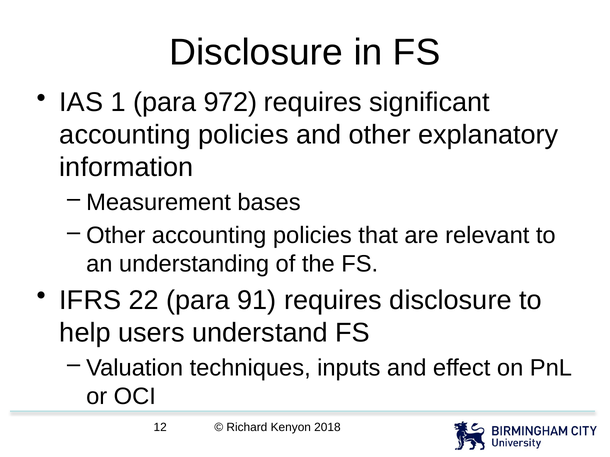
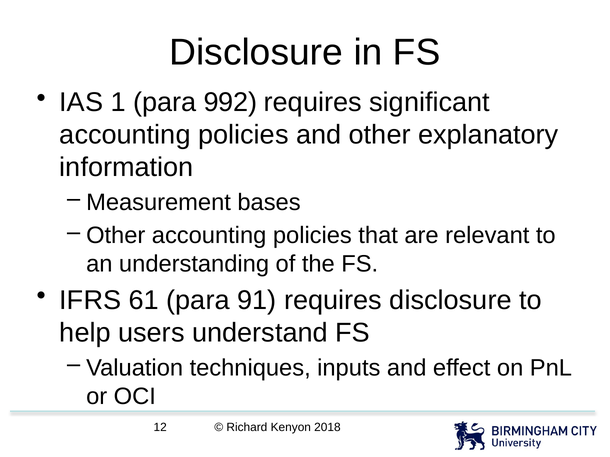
972: 972 -> 992
22: 22 -> 61
